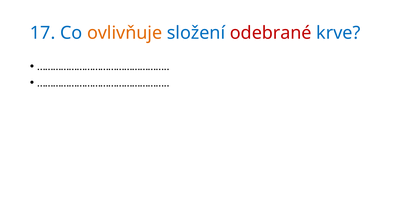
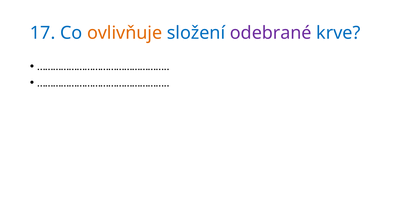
odebrané colour: red -> purple
